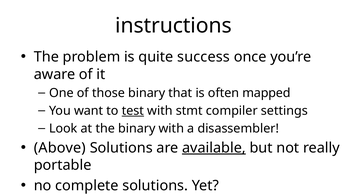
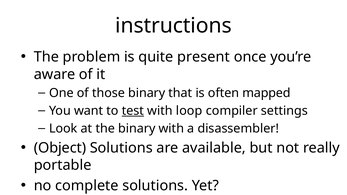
success: success -> present
stmt: stmt -> loop
Above: Above -> Object
available underline: present -> none
